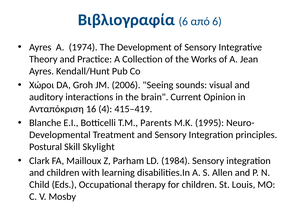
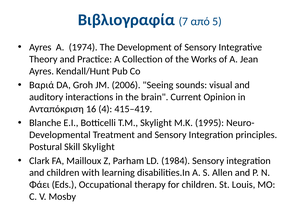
Βιβλιογραφία 6: 6 -> 7
από 6: 6 -> 5
Χώροι: Χώροι -> Βαριά
T.M Parents: Parents -> Skylight
Child: Child -> Φάει
